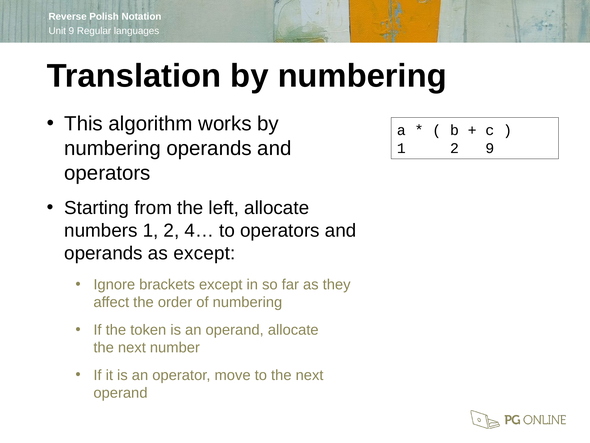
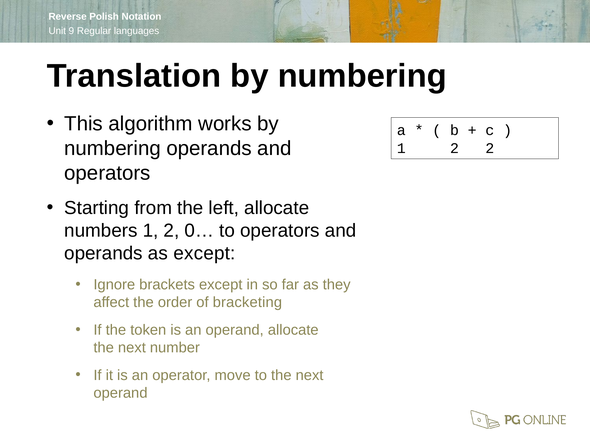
2 9: 9 -> 2
4…: 4… -> 0…
of numbering: numbering -> bracketing
